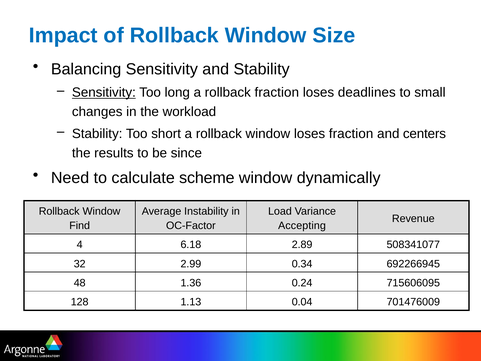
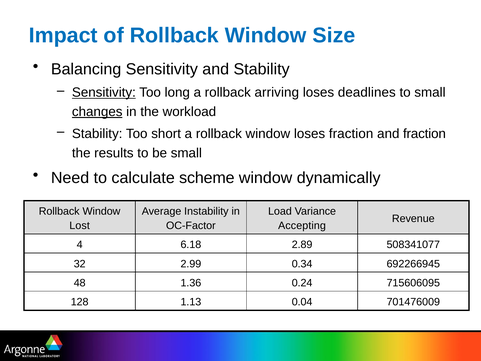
rollback fraction: fraction -> arriving
changes underline: none -> present
and centers: centers -> fraction
be since: since -> small
Find: Find -> Lost
